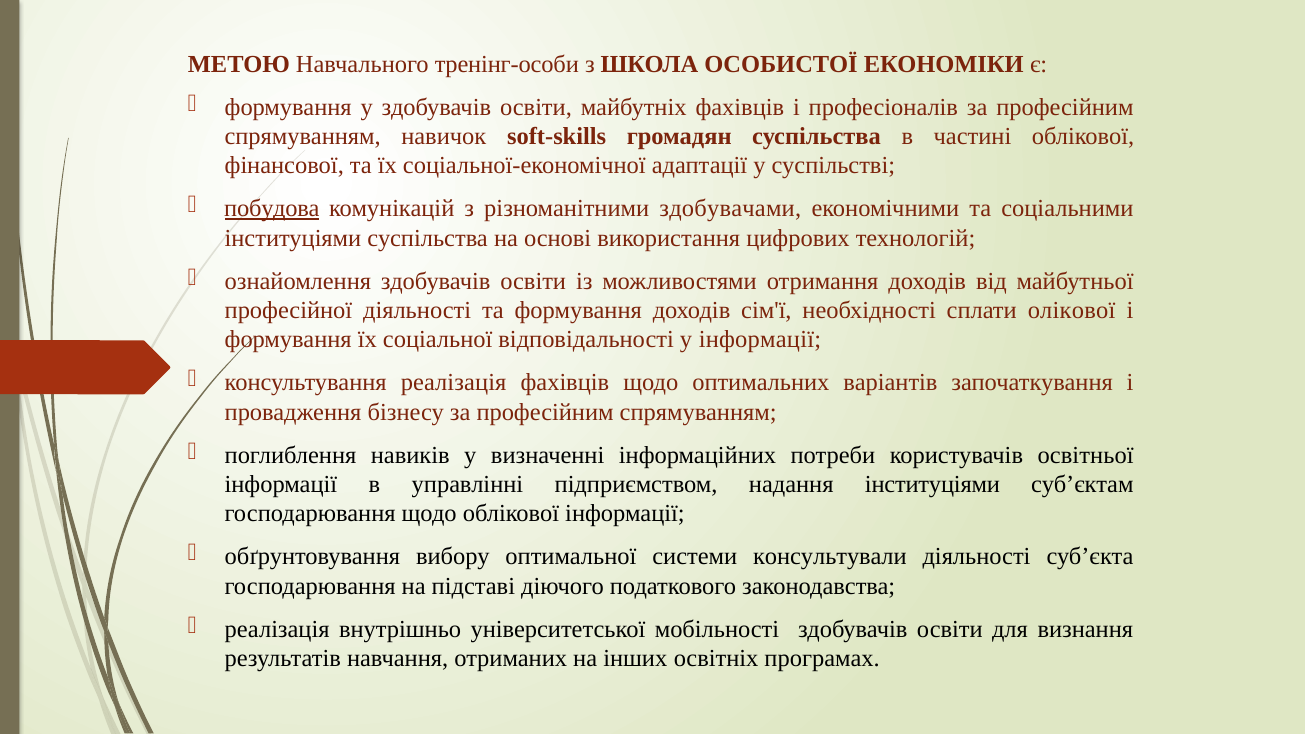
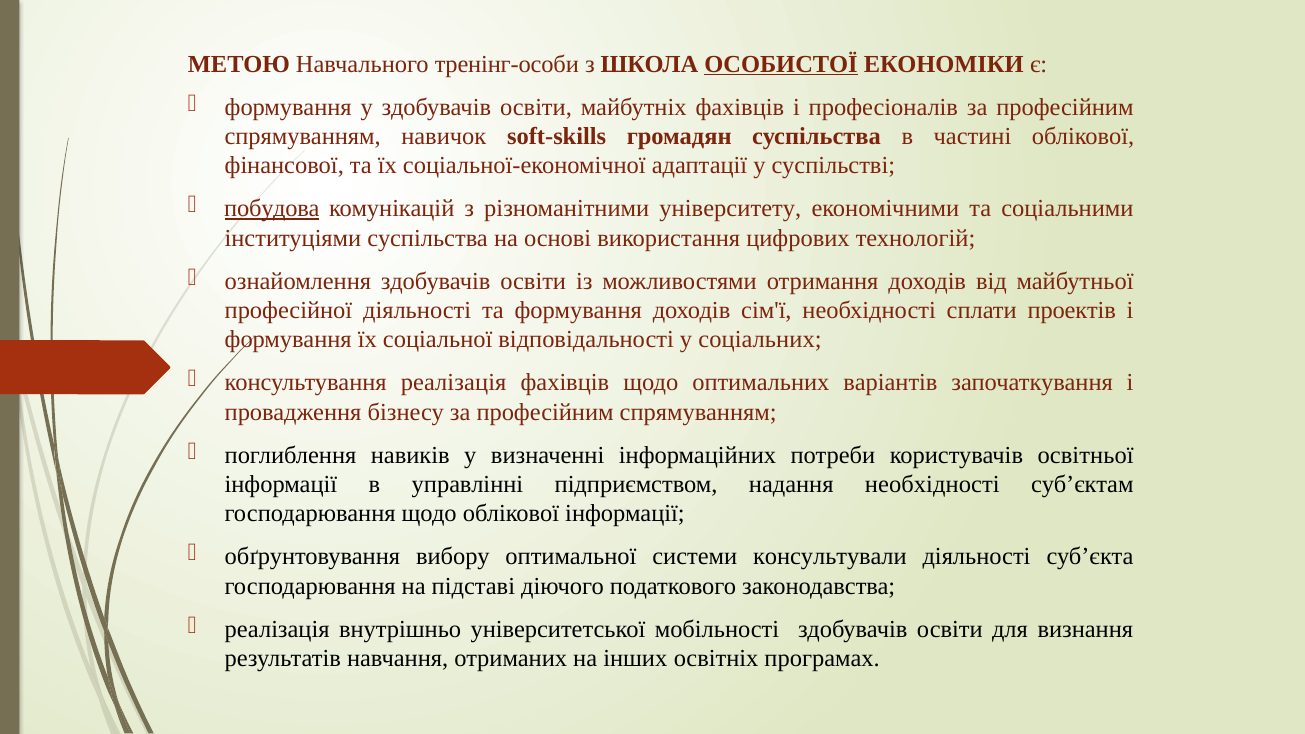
ОСОБИСТОЇ underline: none -> present
здобувачами: здобувачами -> університету
олікової: олікової -> проектів
у інформації: інформації -> соціальних
надання інституціями: інституціями -> необхідності
